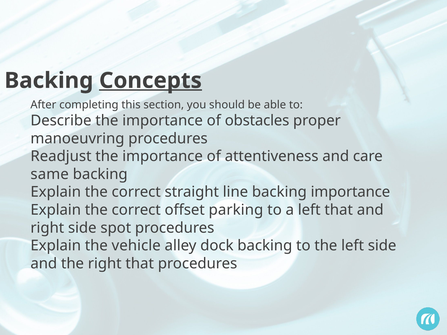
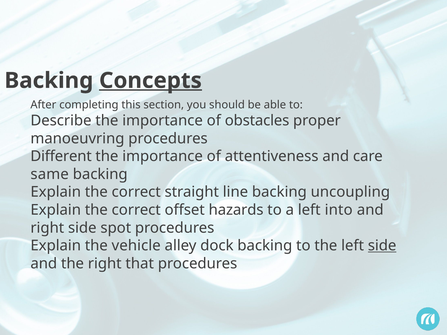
Readjust: Readjust -> Different
backing importance: importance -> uncoupling
parking: parking -> hazards
left that: that -> into
side at (382, 246) underline: none -> present
